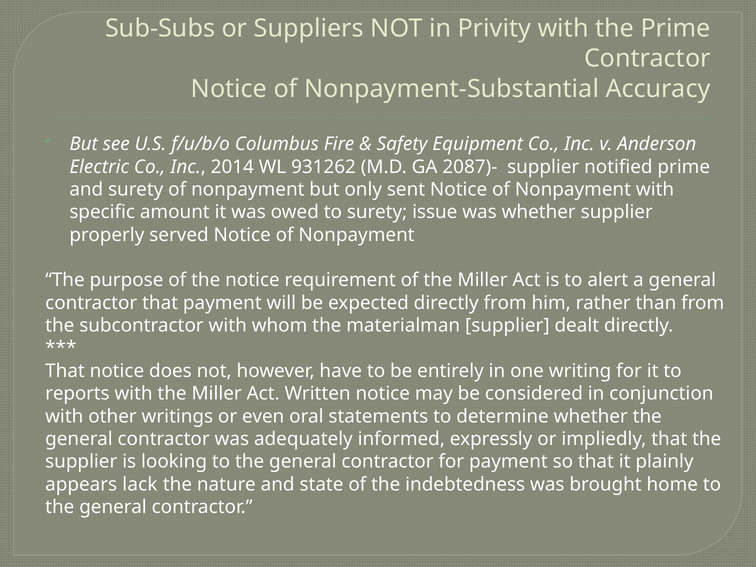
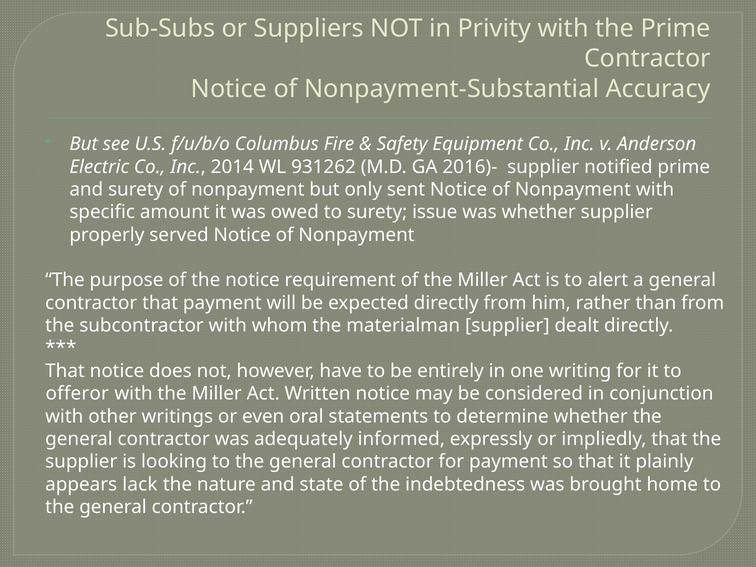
2087)-: 2087)- -> 2016)-
reports: reports -> offeror
